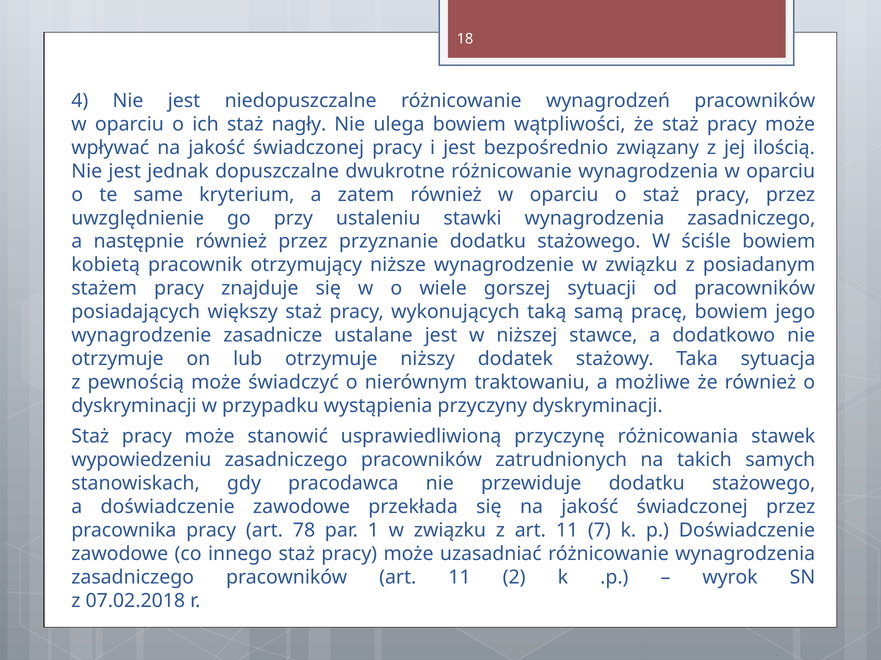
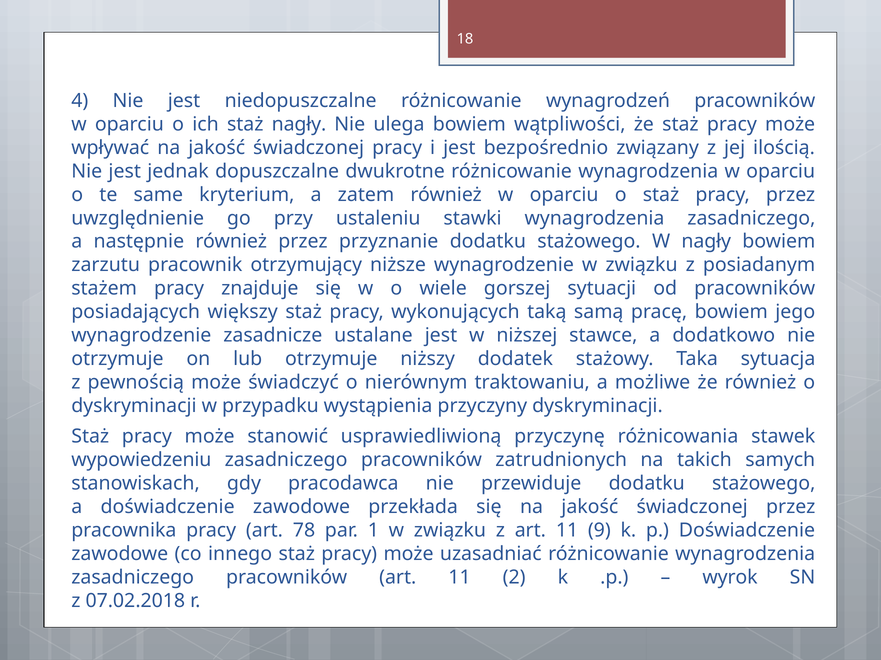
W ściśle: ściśle -> nagły
kobietą: kobietą -> zarzutu
7: 7 -> 9
